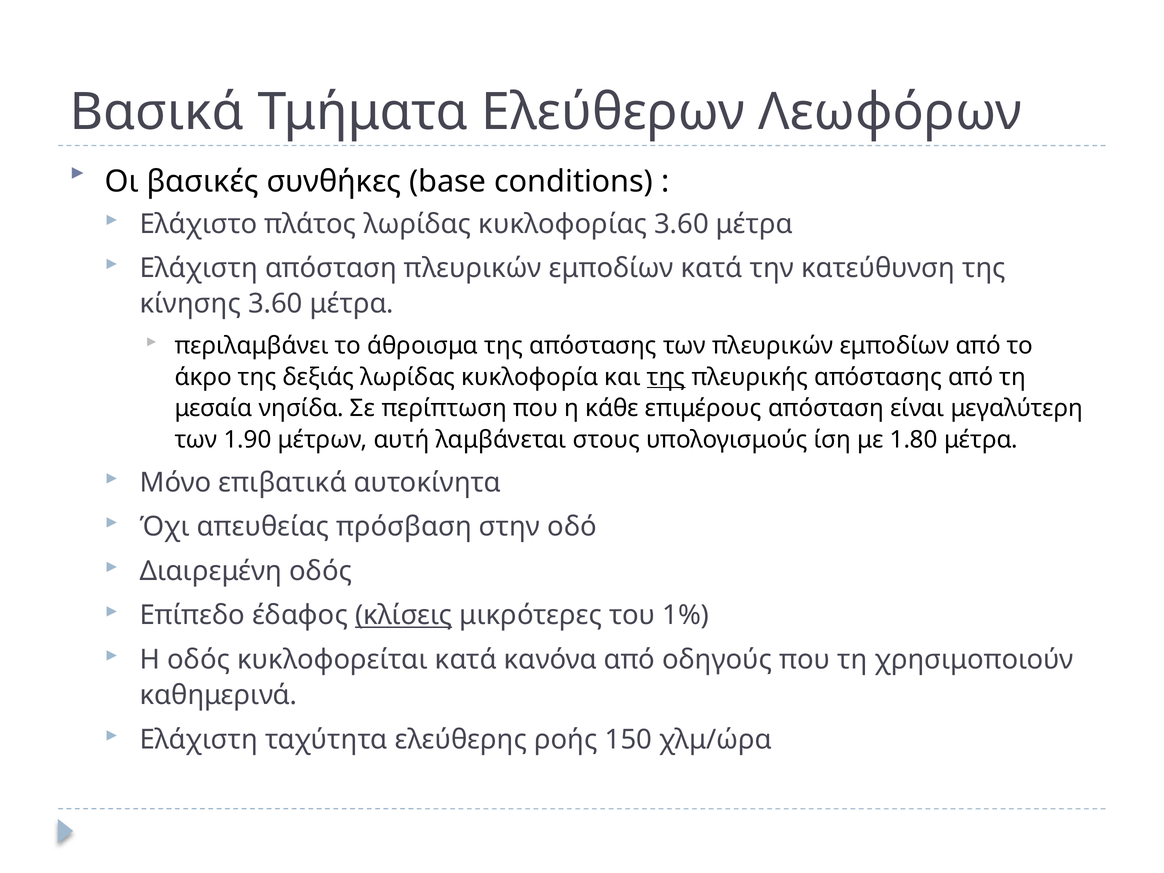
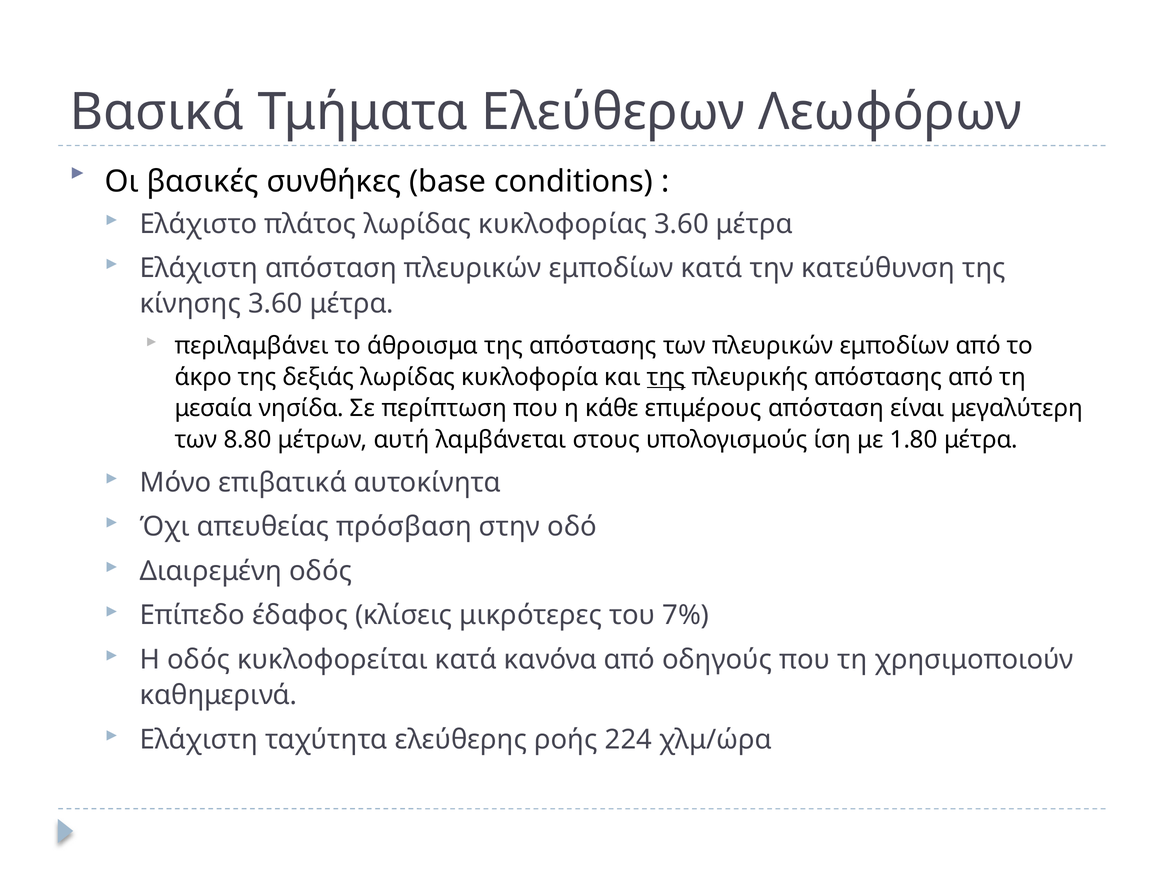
1.90: 1.90 -> 8.80
κλίσεις underline: present -> none
1%: 1% -> 7%
150: 150 -> 224
